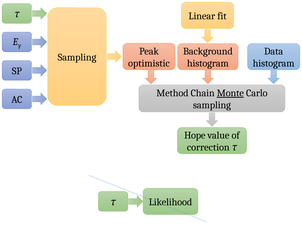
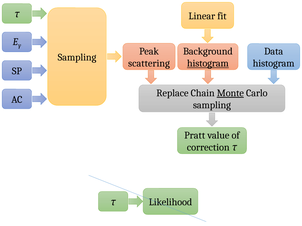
optimistic: optimistic -> scattering
histogram at (208, 64) underline: none -> present
Method: Method -> Replace
Hope: Hope -> Pratt
